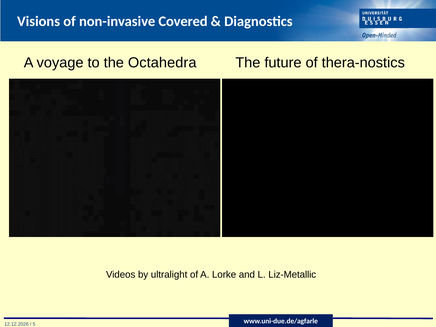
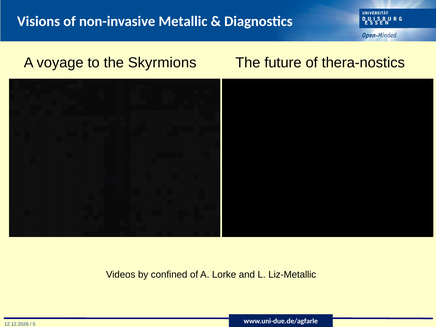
Covered: Covered -> Metallic
Octahedra: Octahedra -> Skyrmions
ultralight: ultralight -> confined
